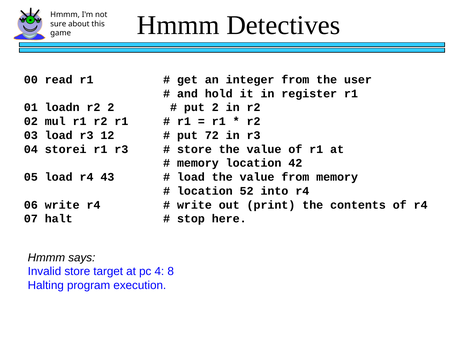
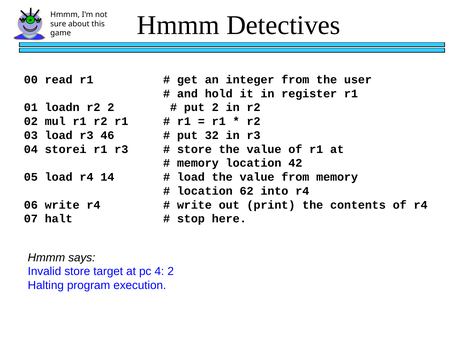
12: 12 -> 46
72: 72 -> 32
43: 43 -> 14
52: 52 -> 62
4 8: 8 -> 2
